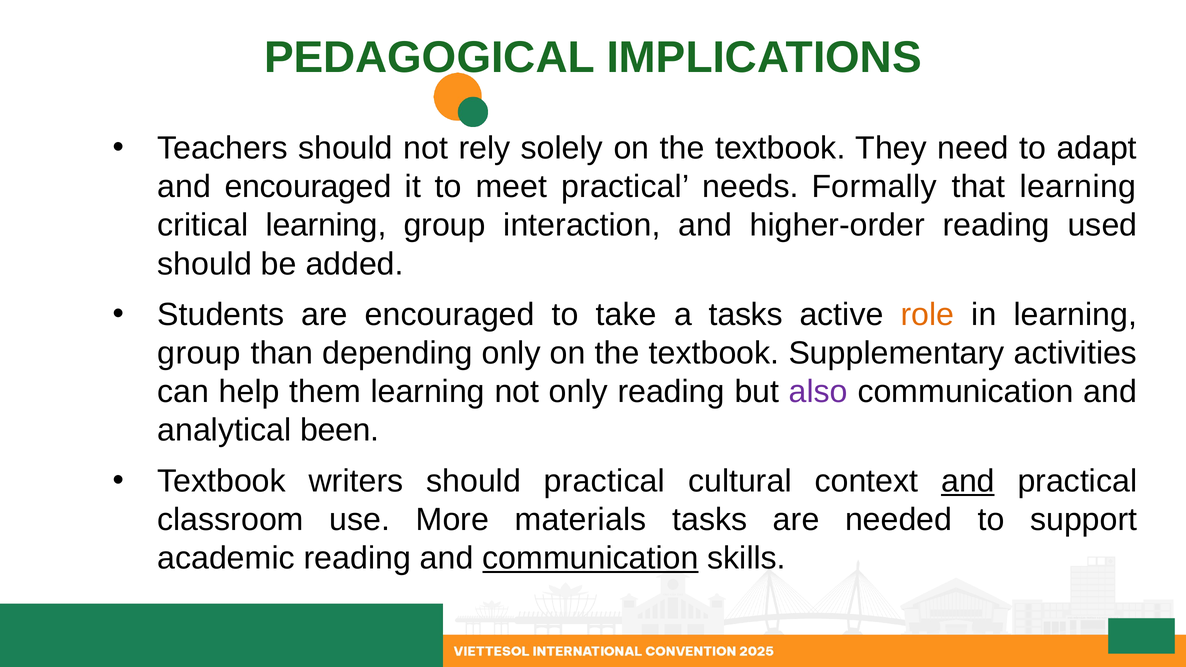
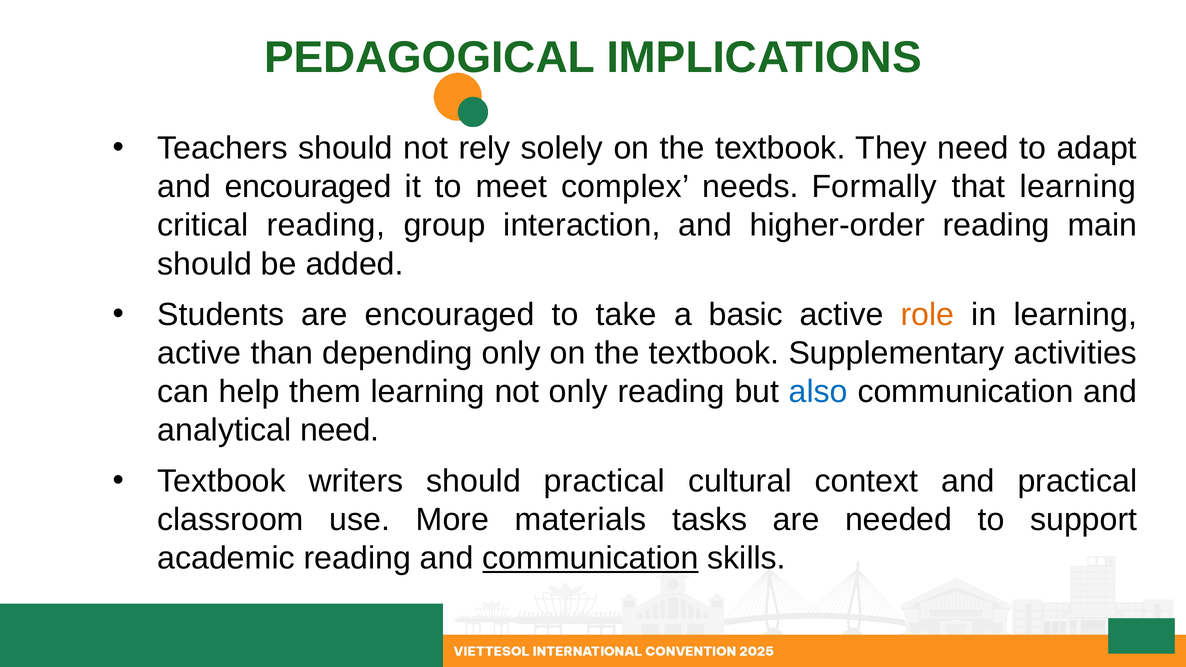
meet practical: practical -> complex
critical learning: learning -> reading
used: used -> main
a tasks: tasks -> basic
group at (199, 353): group -> active
also colour: purple -> blue
analytical been: been -> need
and at (968, 481) underline: present -> none
